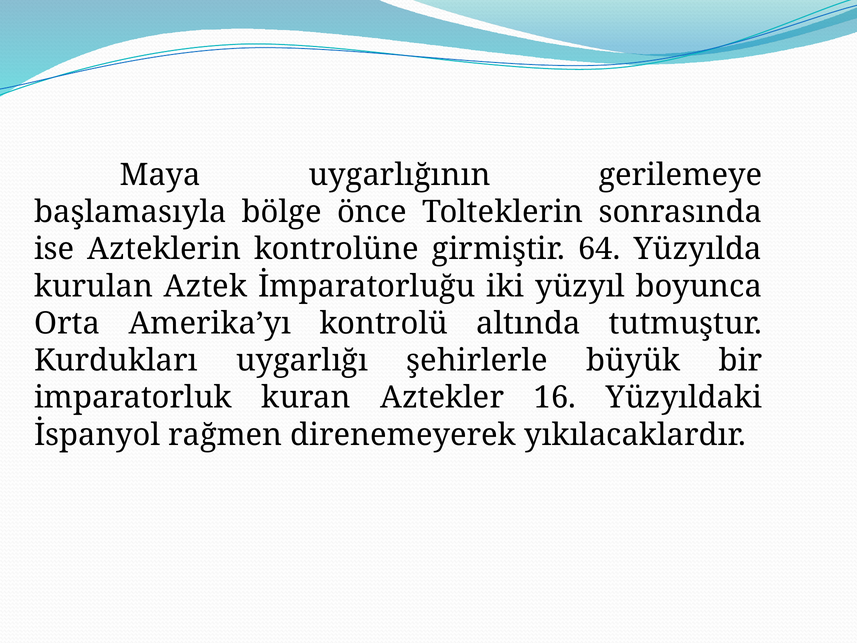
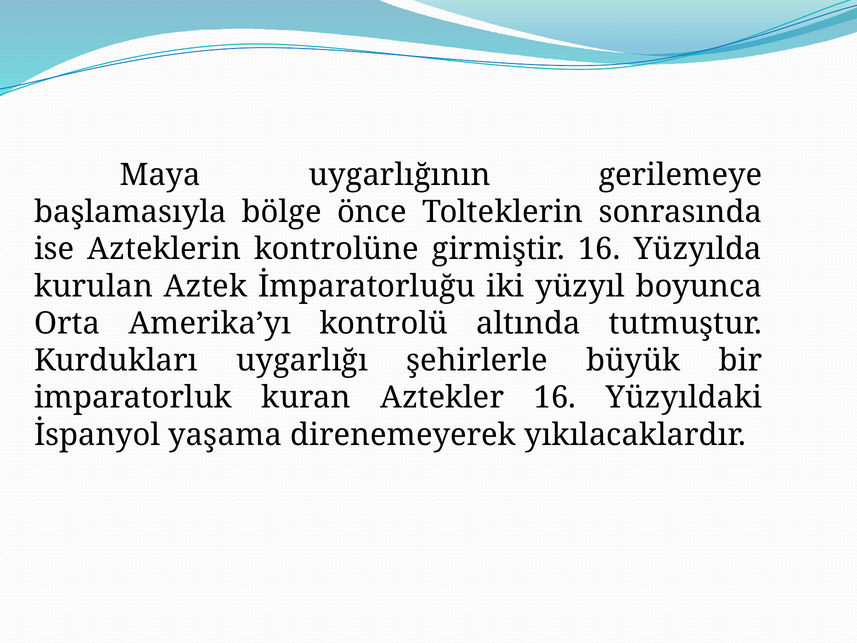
girmiştir 64: 64 -> 16
rağmen: rağmen -> yaşama
